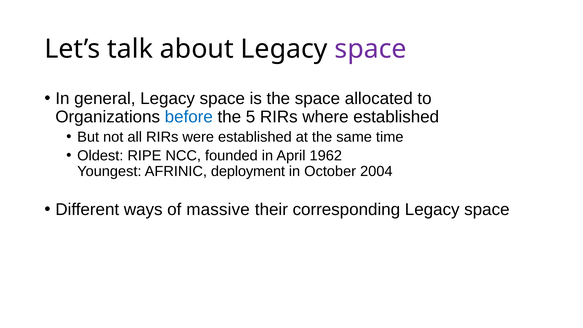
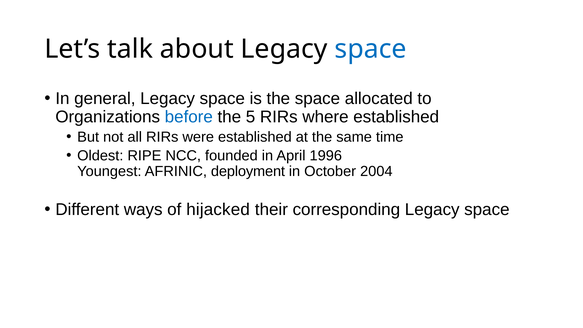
space at (371, 49) colour: purple -> blue
1962: 1962 -> 1996
massive: massive -> hijacked
